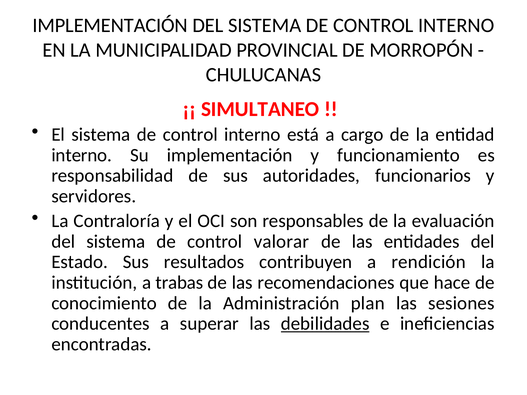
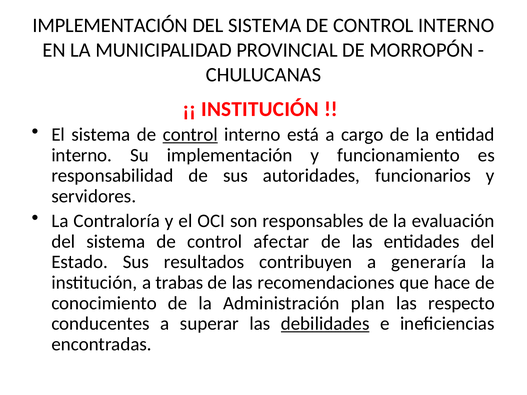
SIMULTANEO at (260, 109): SIMULTANEO -> INSTITUCIÓN
control at (190, 135) underline: none -> present
valorar: valorar -> afectar
rendición: rendición -> generaría
sesiones: sesiones -> respecto
